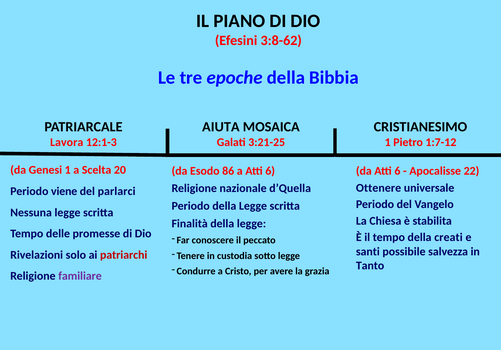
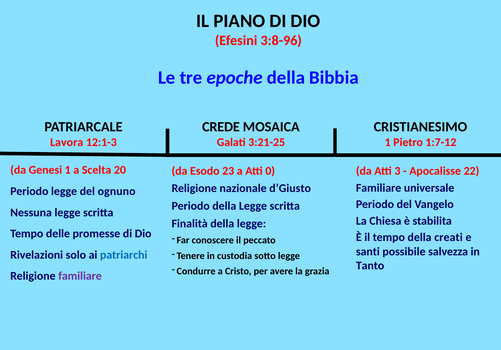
3:8-62: 3:8-62 -> 3:8-96
AIUTA: AIUTA -> CREDE
86: 86 -> 23
a Atti 6: 6 -> 0
da Atti 6: 6 -> 3
Ottenere at (379, 188): Ottenere -> Familiare
d’Quella: d’Quella -> d’Giusto
Periodo viene: viene -> legge
parlarci: parlarci -> ognuno
patriarchi colour: red -> blue
